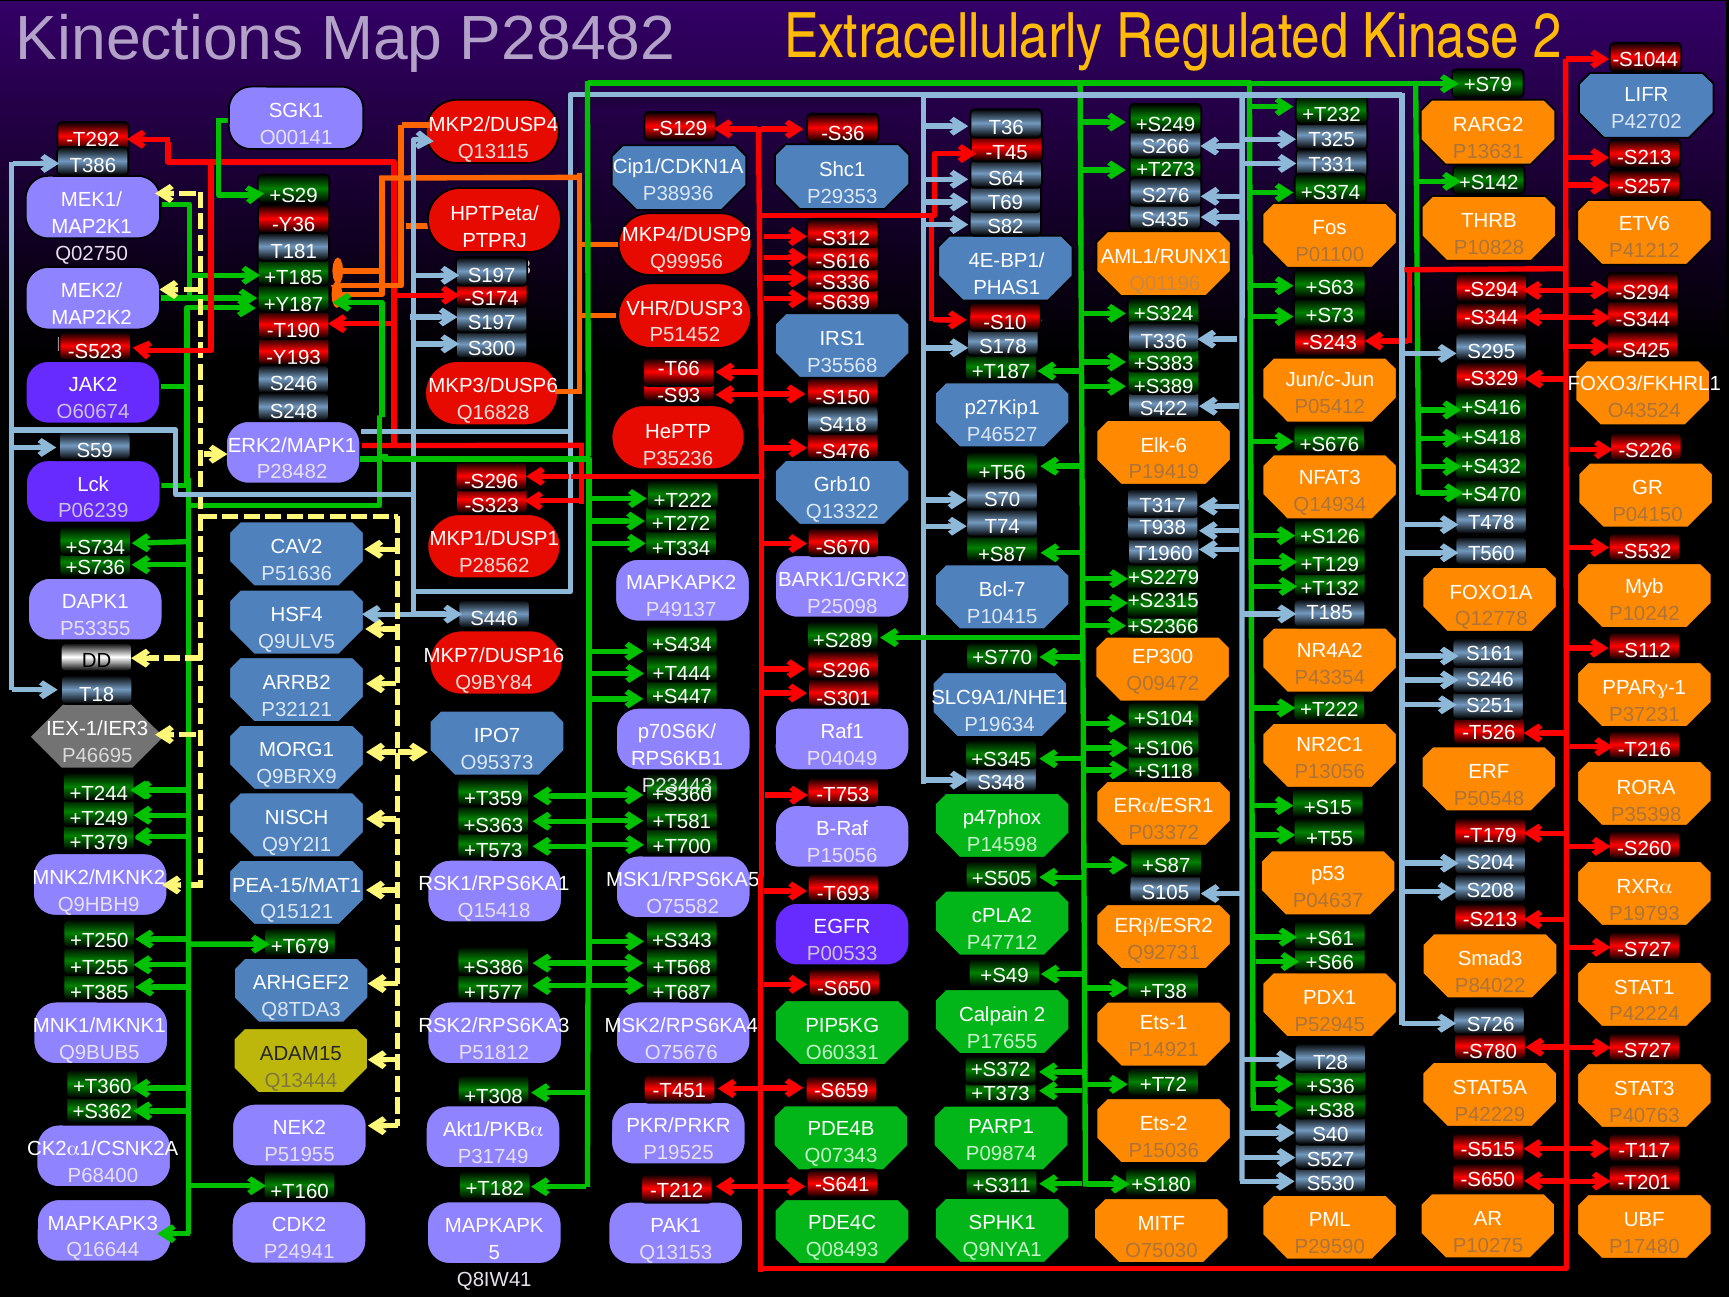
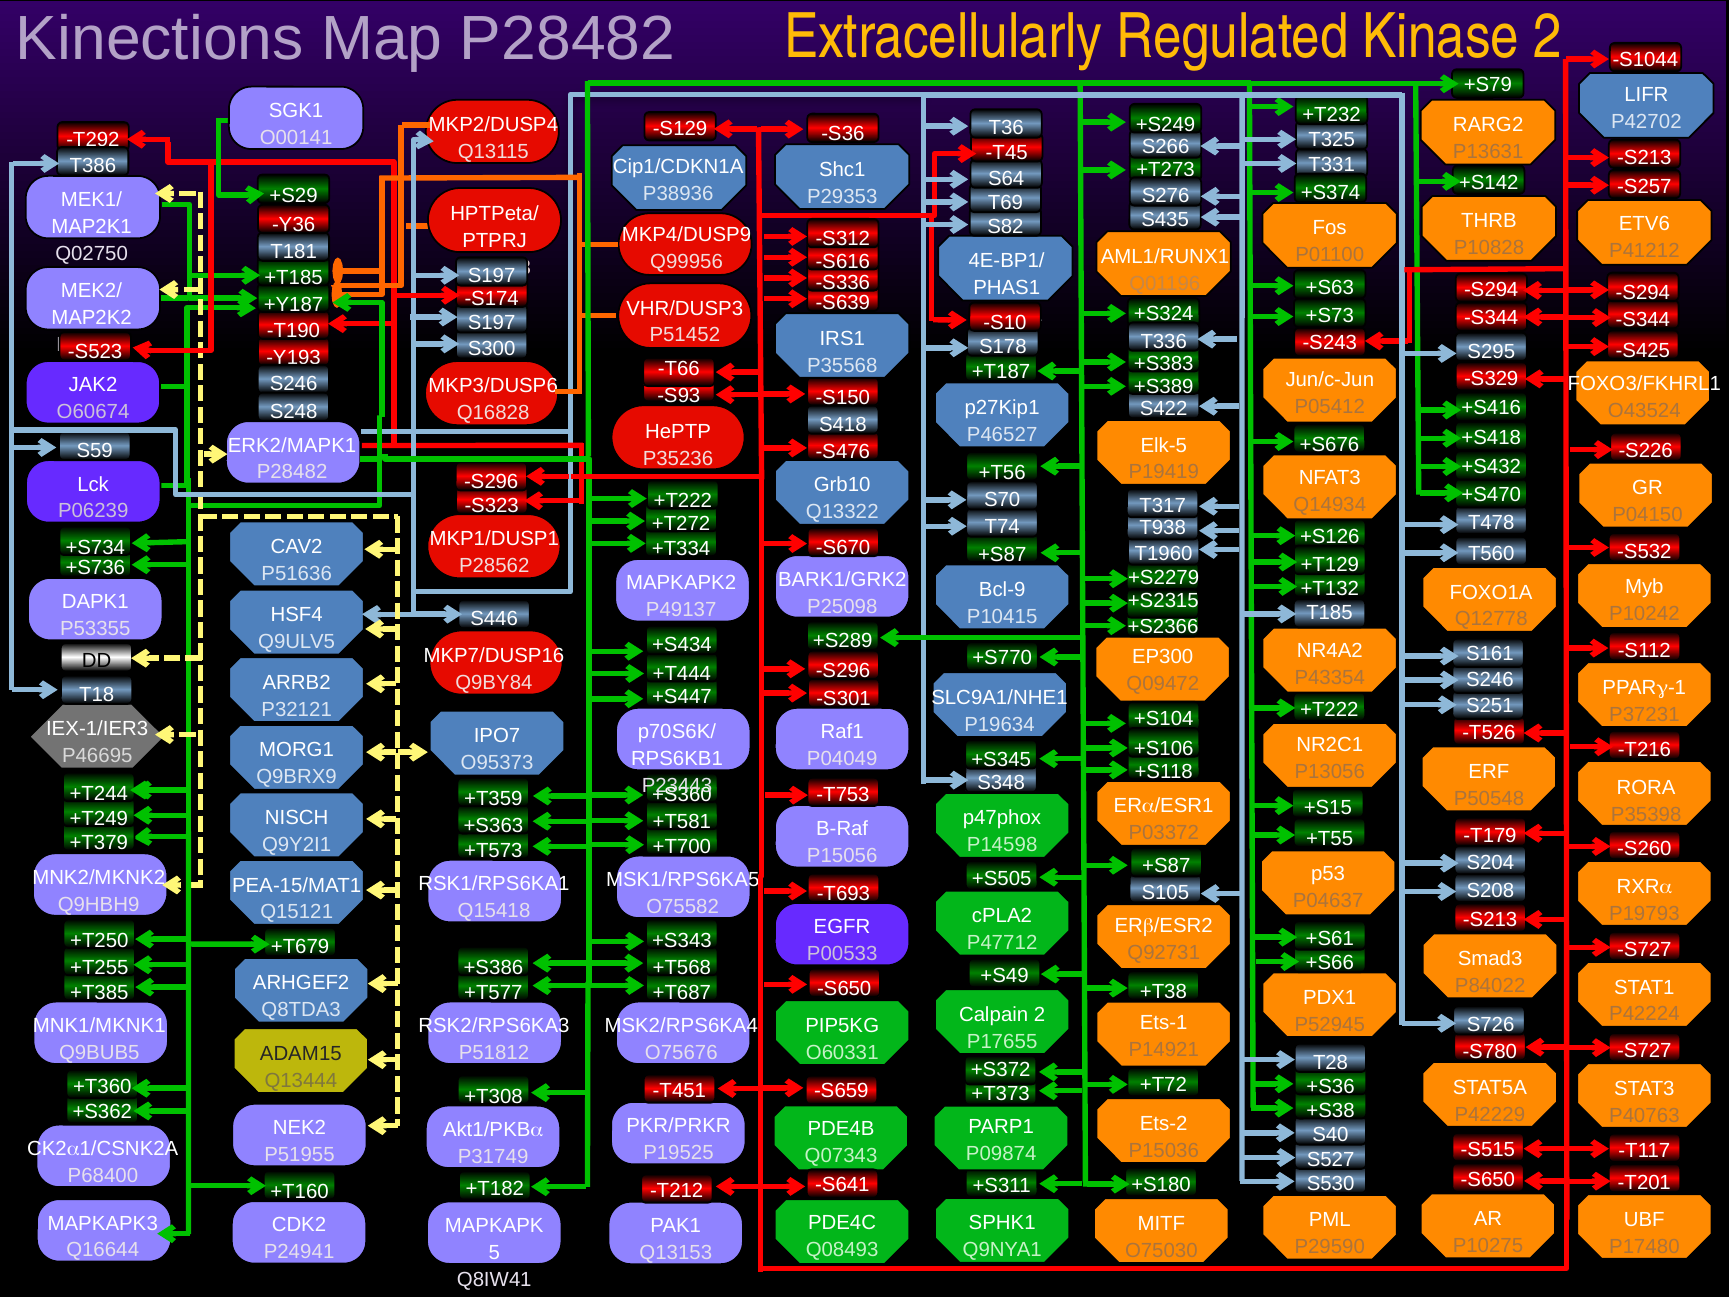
Elk-6: Elk-6 -> Elk-5
Bcl-7: Bcl-7 -> Bcl-9
